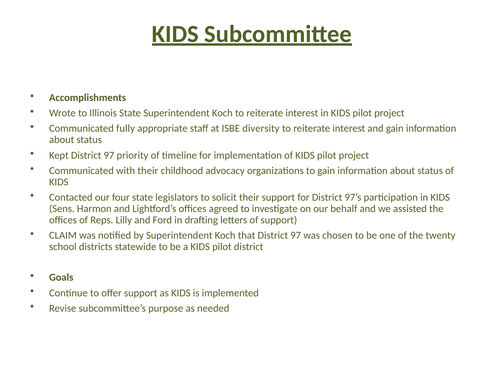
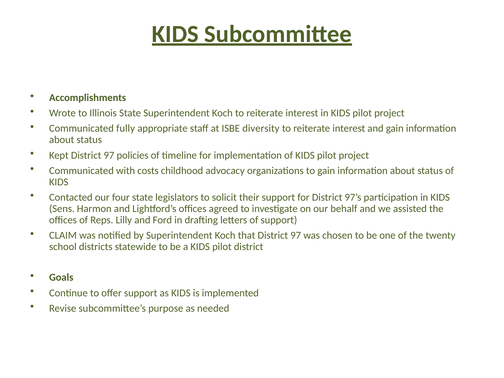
priority: priority -> policies
with their: their -> costs
